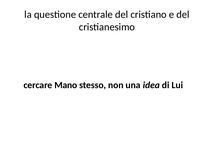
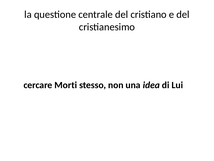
Mano: Mano -> Morti
